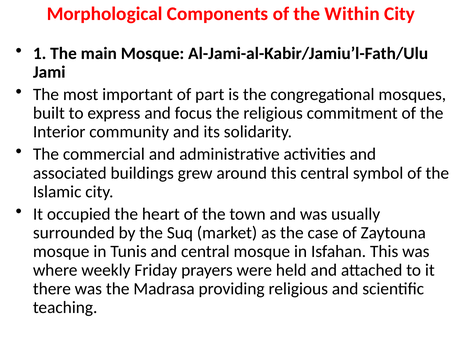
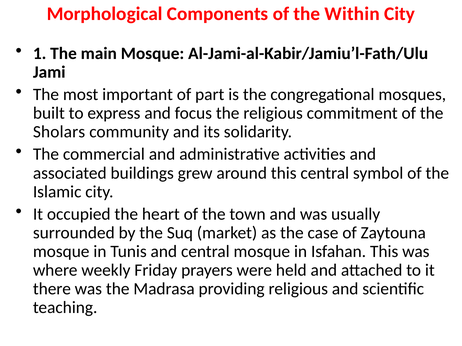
Interior: Interior -> Sholars
